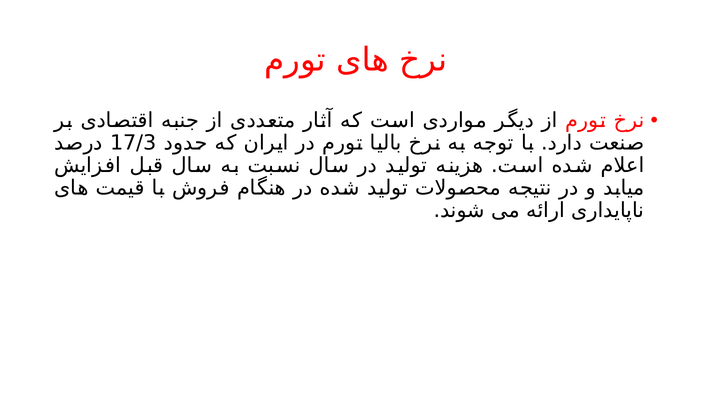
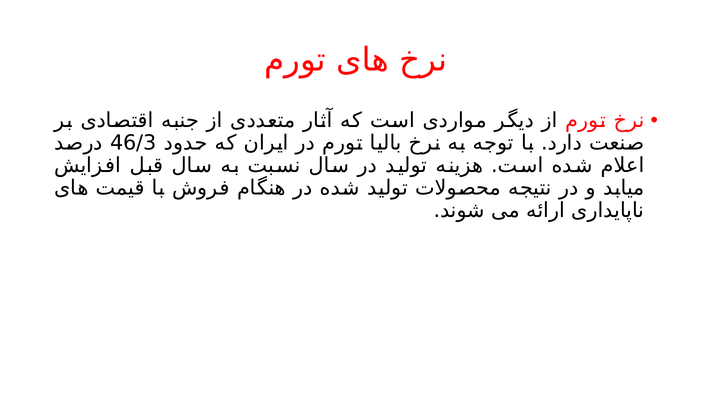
17/3: 17/3 -> 46/3
